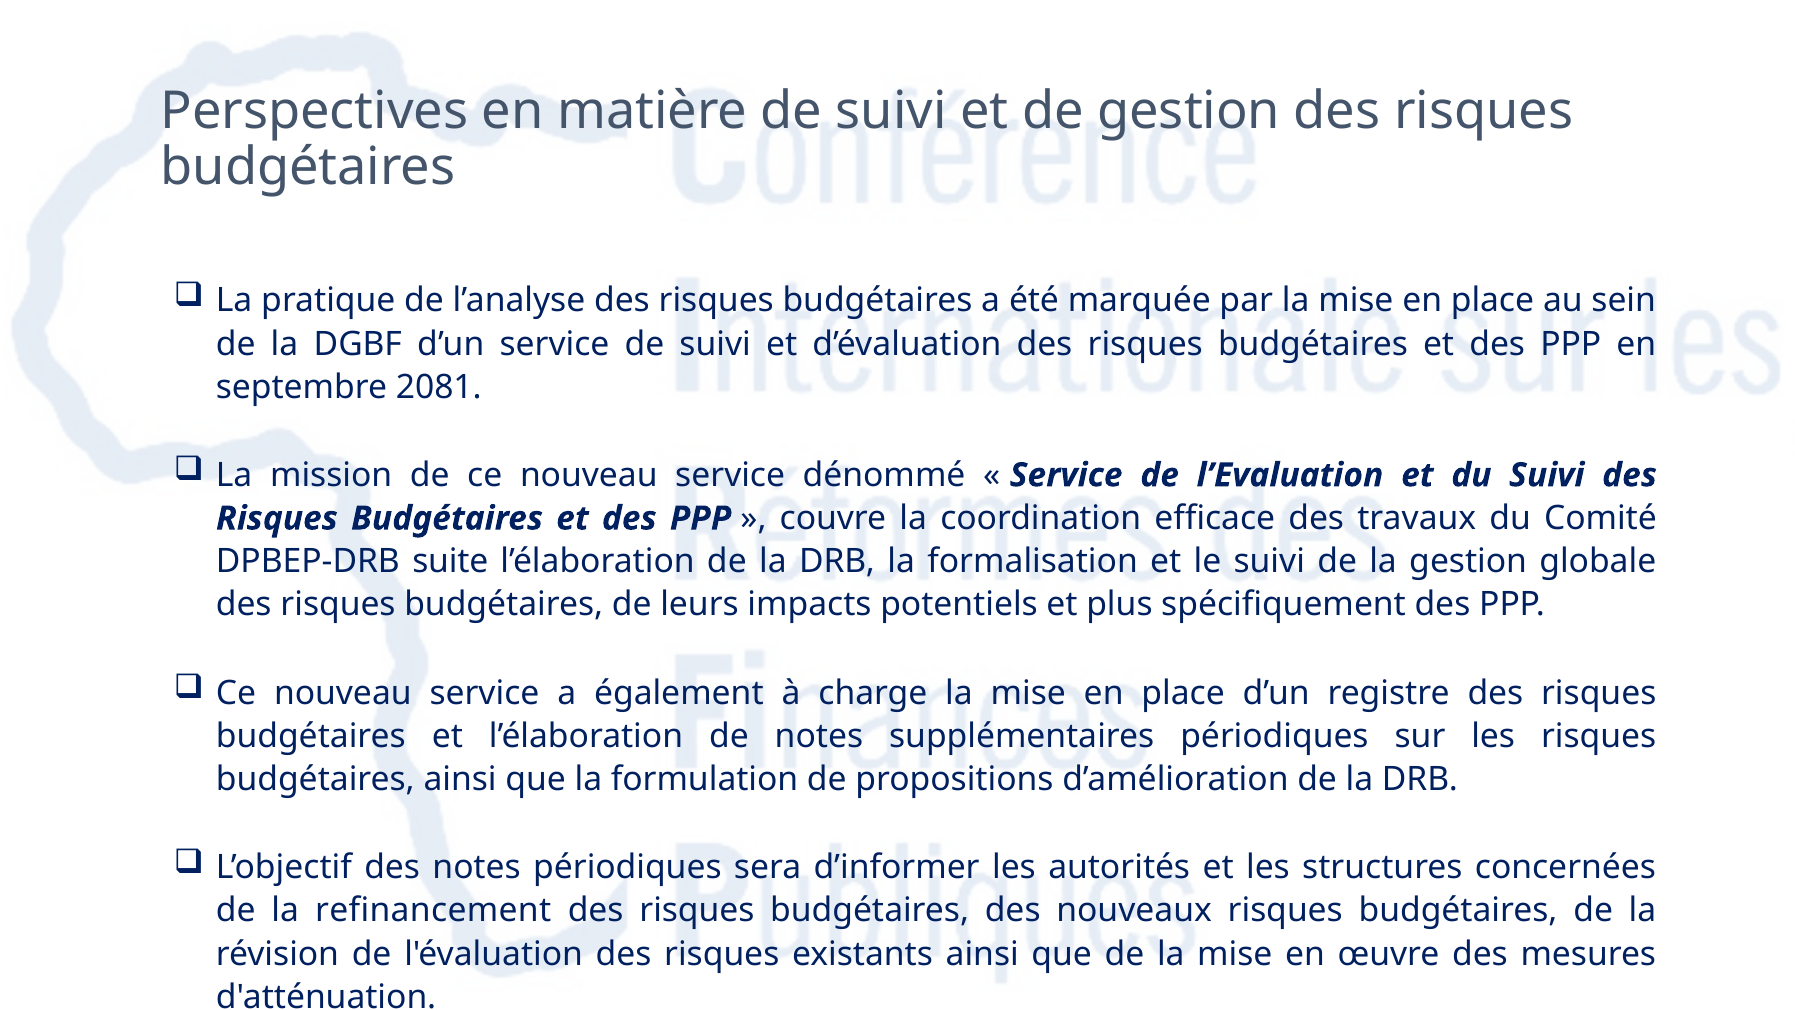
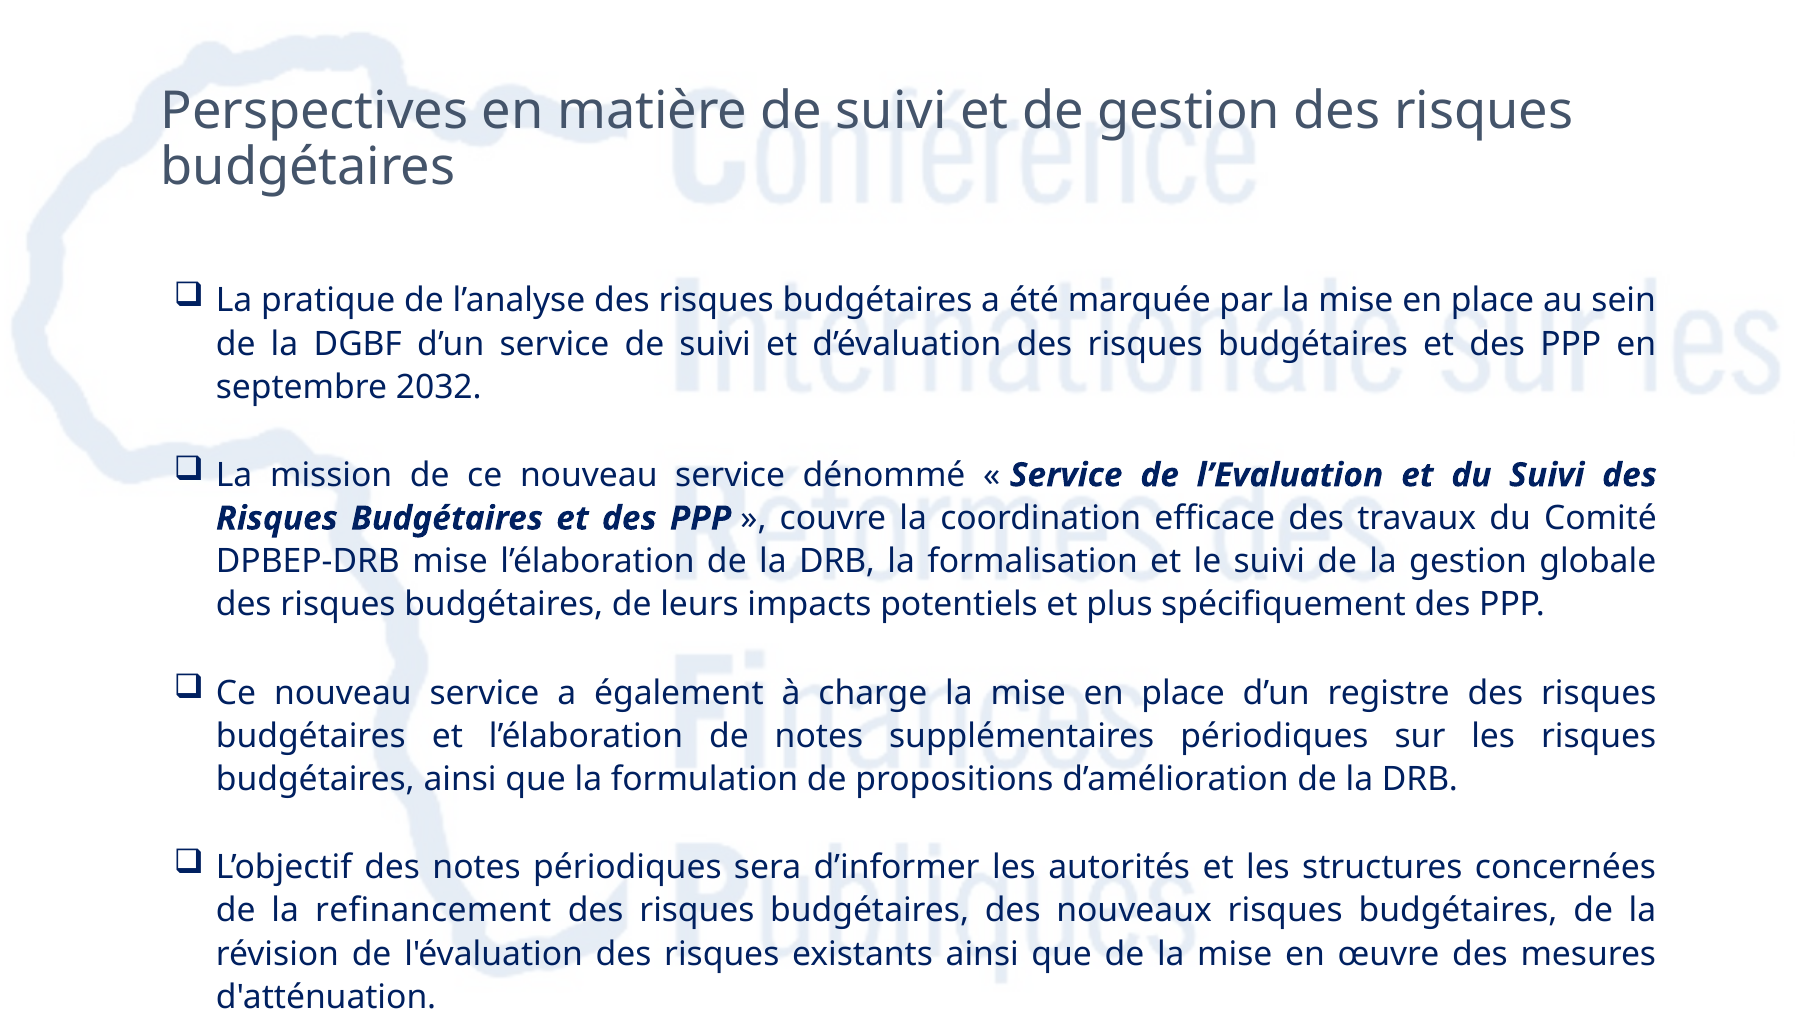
2081: 2081 -> 2032
DPBEP-DRB suite: suite -> mise
